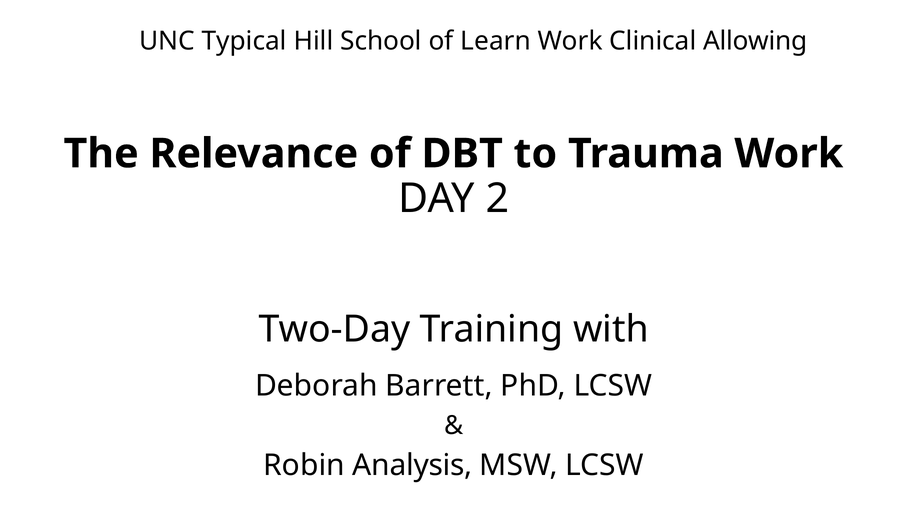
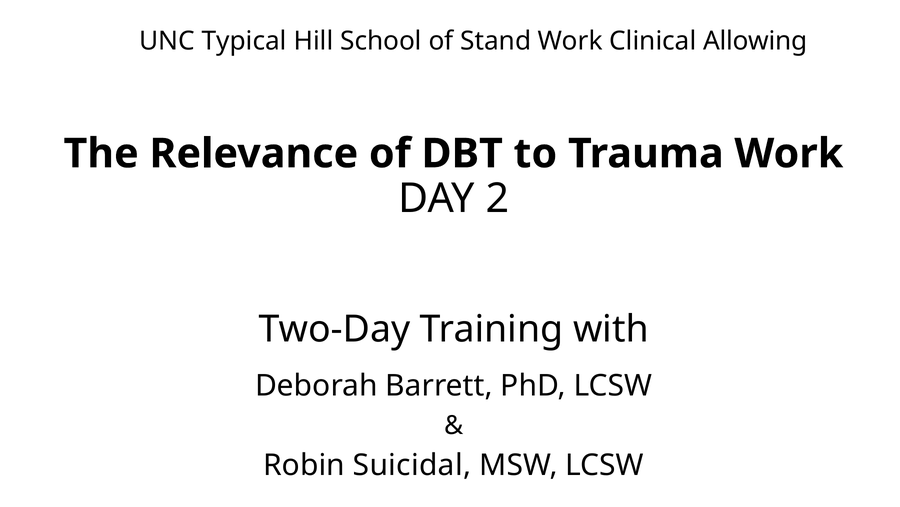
Learn: Learn -> Stand
Analysis: Analysis -> Suicidal
